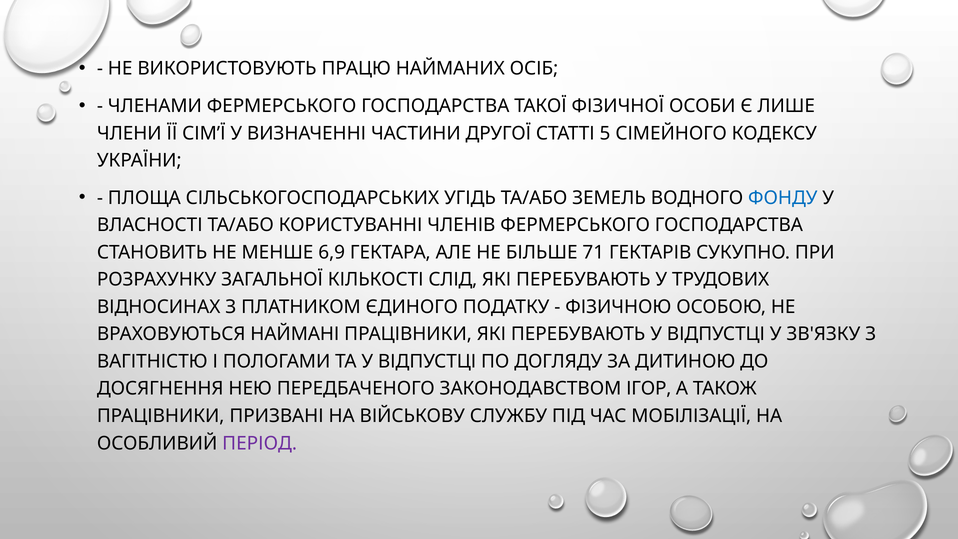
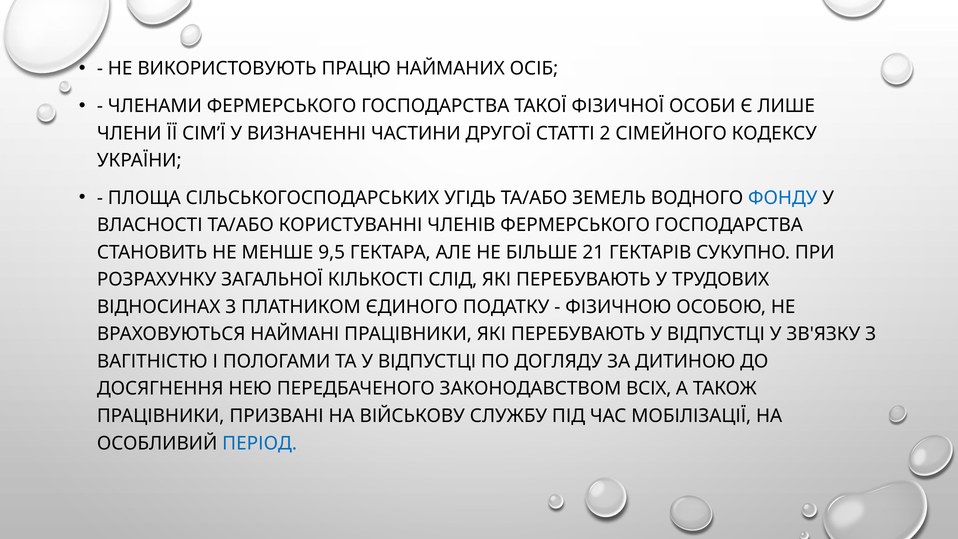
5: 5 -> 2
6,9: 6,9 -> 9,5
71: 71 -> 21
ІГОР: ІГОР -> ВСІХ
ПЕРІОД colour: purple -> blue
